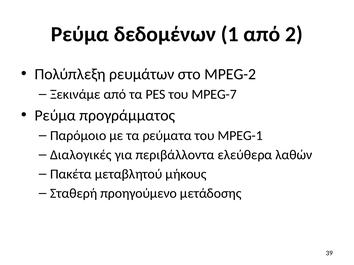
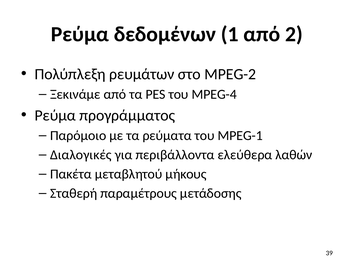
MPEG-7: MPEG-7 -> MPEG-4
προηγούμενο: προηγούμενο -> παραμέτρους
